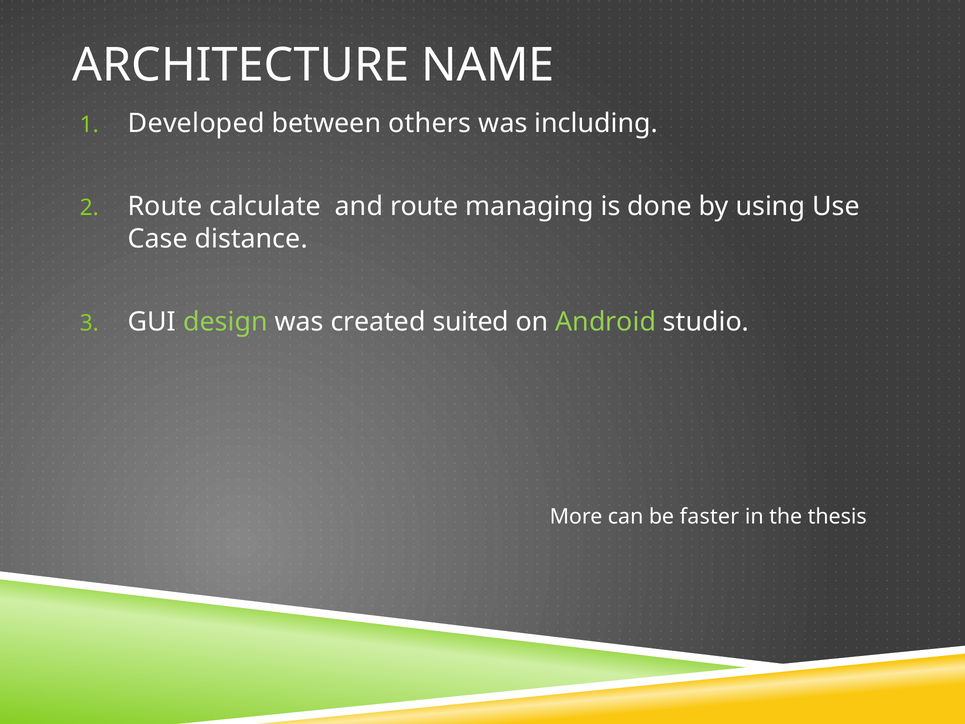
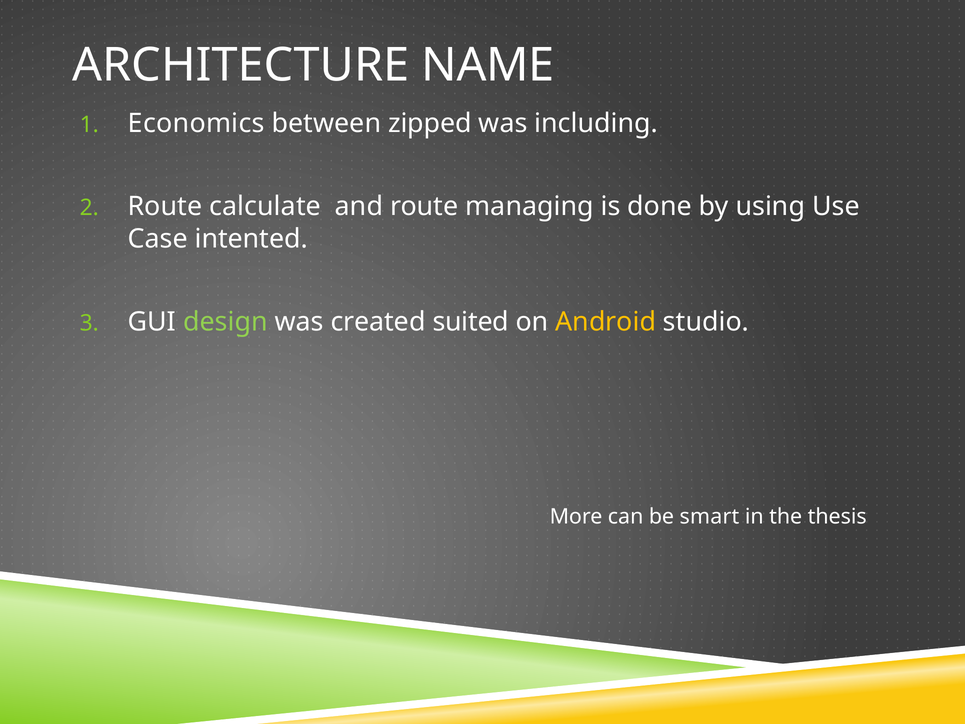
Developed: Developed -> Economics
others: others -> zipped
distance: distance -> intented
Android colour: light green -> yellow
faster: faster -> smart
